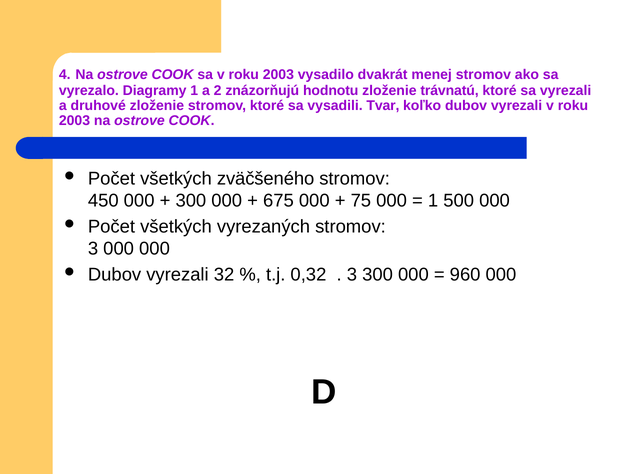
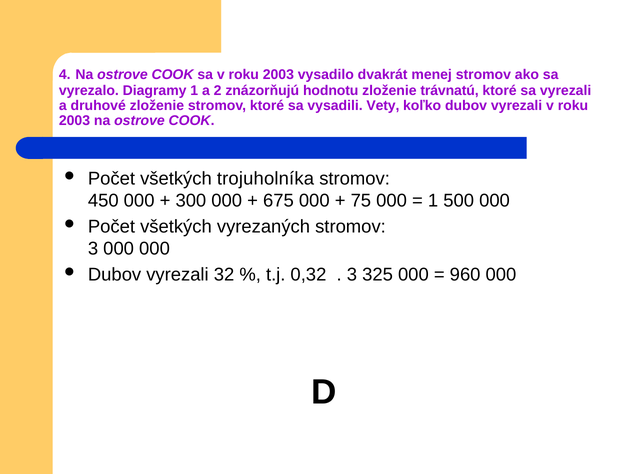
Tvar: Tvar -> Vety
zväčšeného: zväčšeného -> trojuholníka
3 300: 300 -> 325
